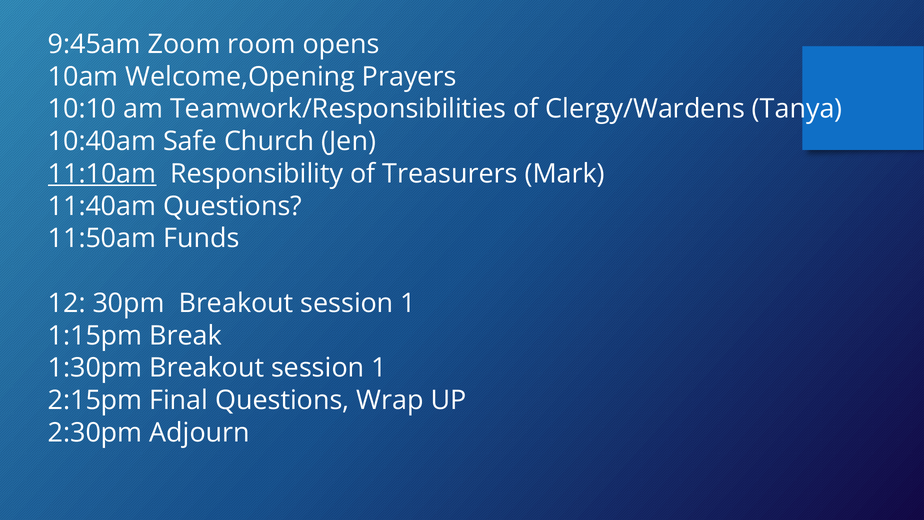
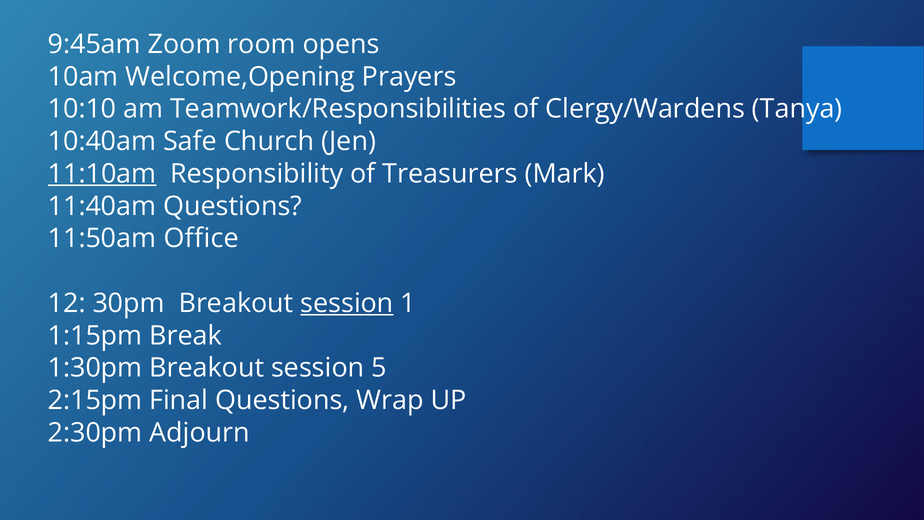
Funds: Funds -> Office
session at (347, 303) underline: none -> present
1:30pm Breakout session 1: 1 -> 5
